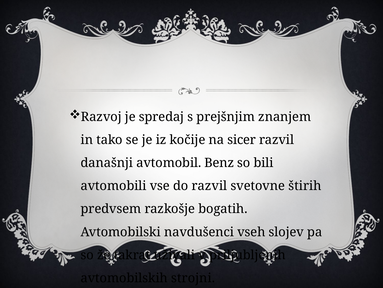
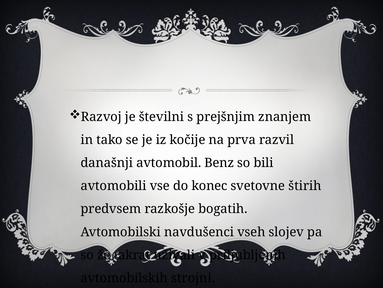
spredaj: spredaj -> številni
sicer: sicer -> prva
do razvil: razvil -> konec
